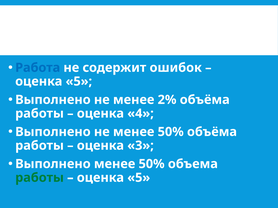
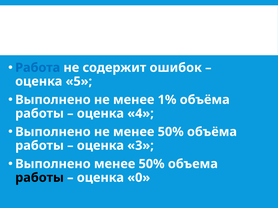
2%: 2% -> 1%
работы at (40, 178) colour: green -> black
5 at (139, 178): 5 -> 0
